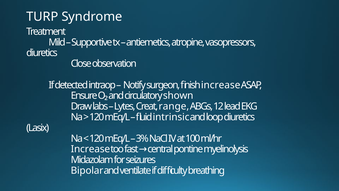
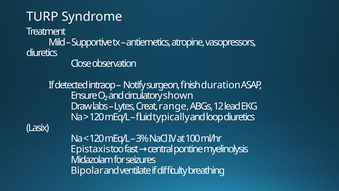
finish increase: increase -> duration
intrinsic: intrinsic -> typically
Increase at (90, 149): Increase -> Epistaxis
